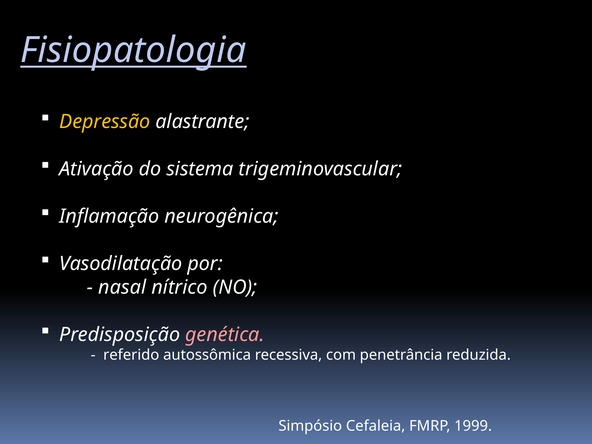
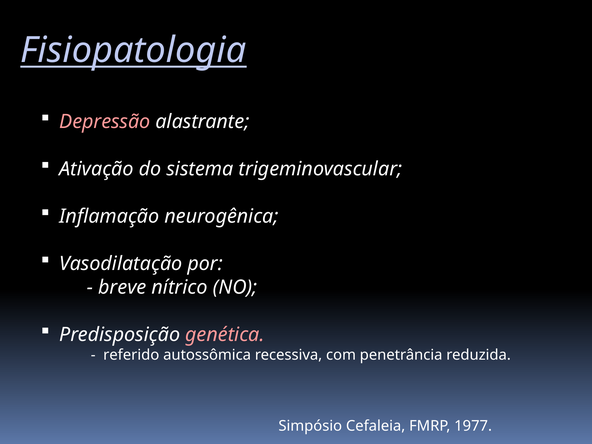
Depressão colour: yellow -> pink
nasal: nasal -> breve
1999: 1999 -> 1977
